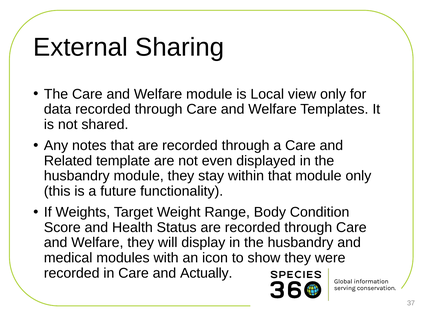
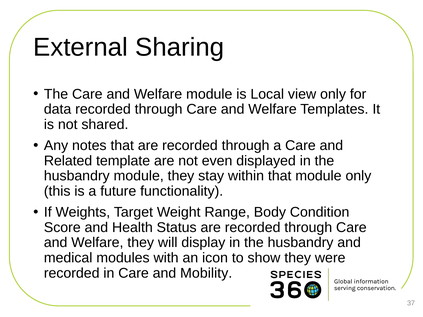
Actually: Actually -> Mobility
